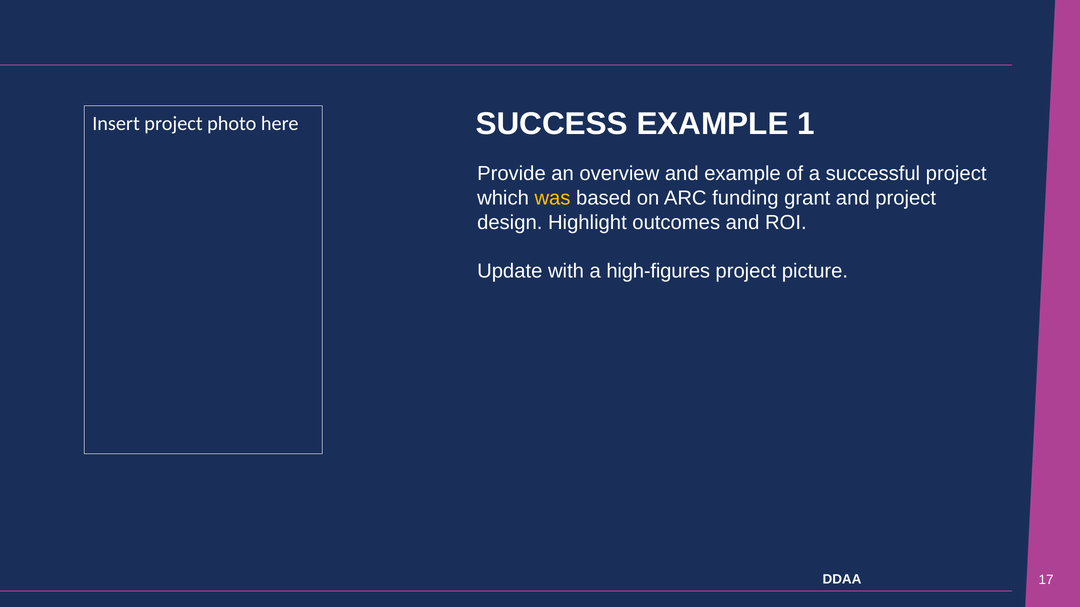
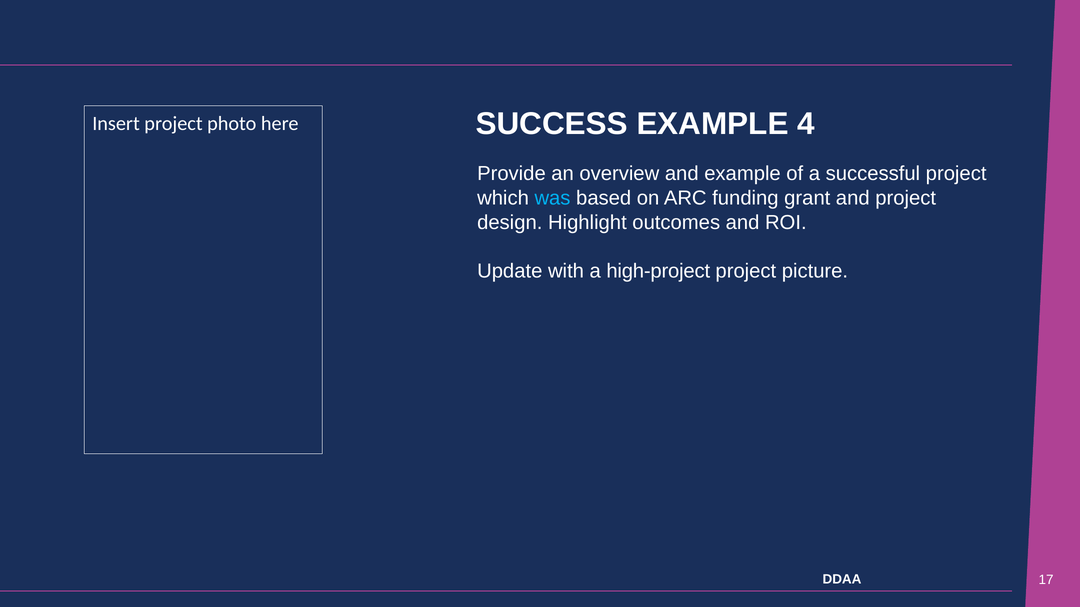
1: 1 -> 4
was colour: yellow -> light blue
high-figures: high-figures -> high-project
